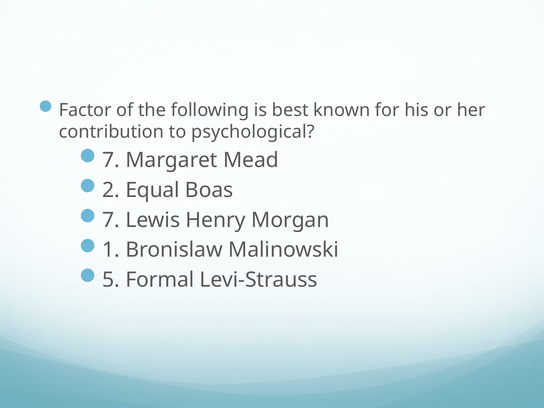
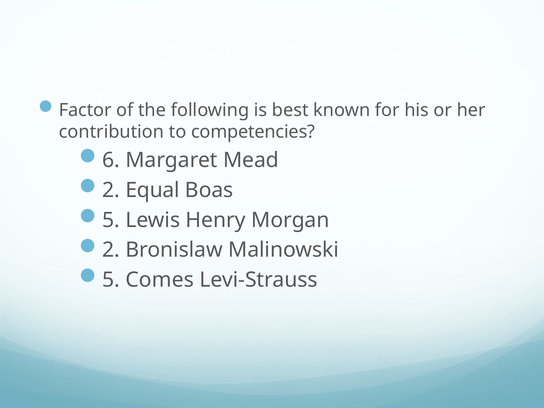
psychological: psychological -> competencies
7 at (111, 160): 7 -> 6
7 at (111, 220): 7 -> 5
1 at (111, 250): 1 -> 2
Formal: Formal -> Comes
